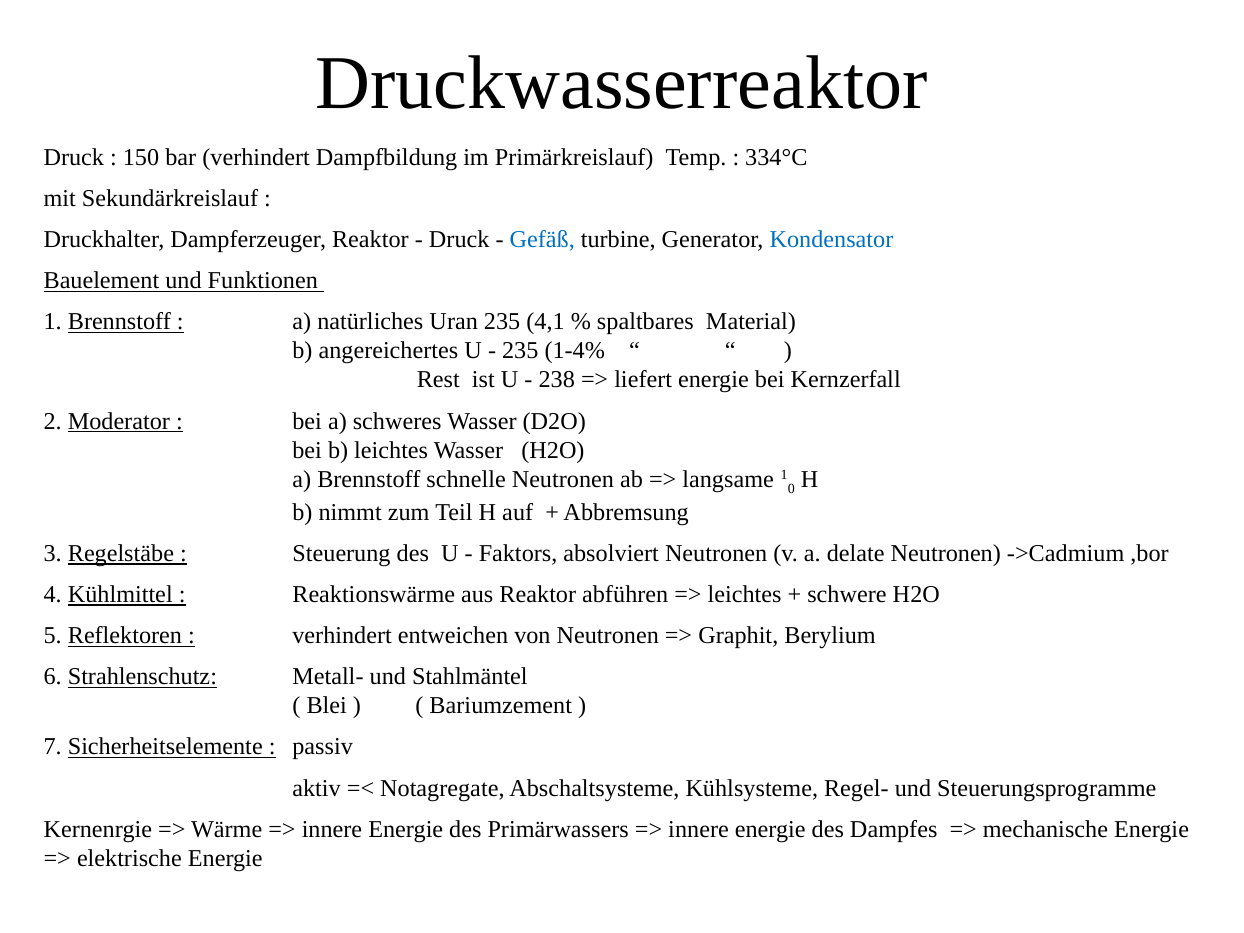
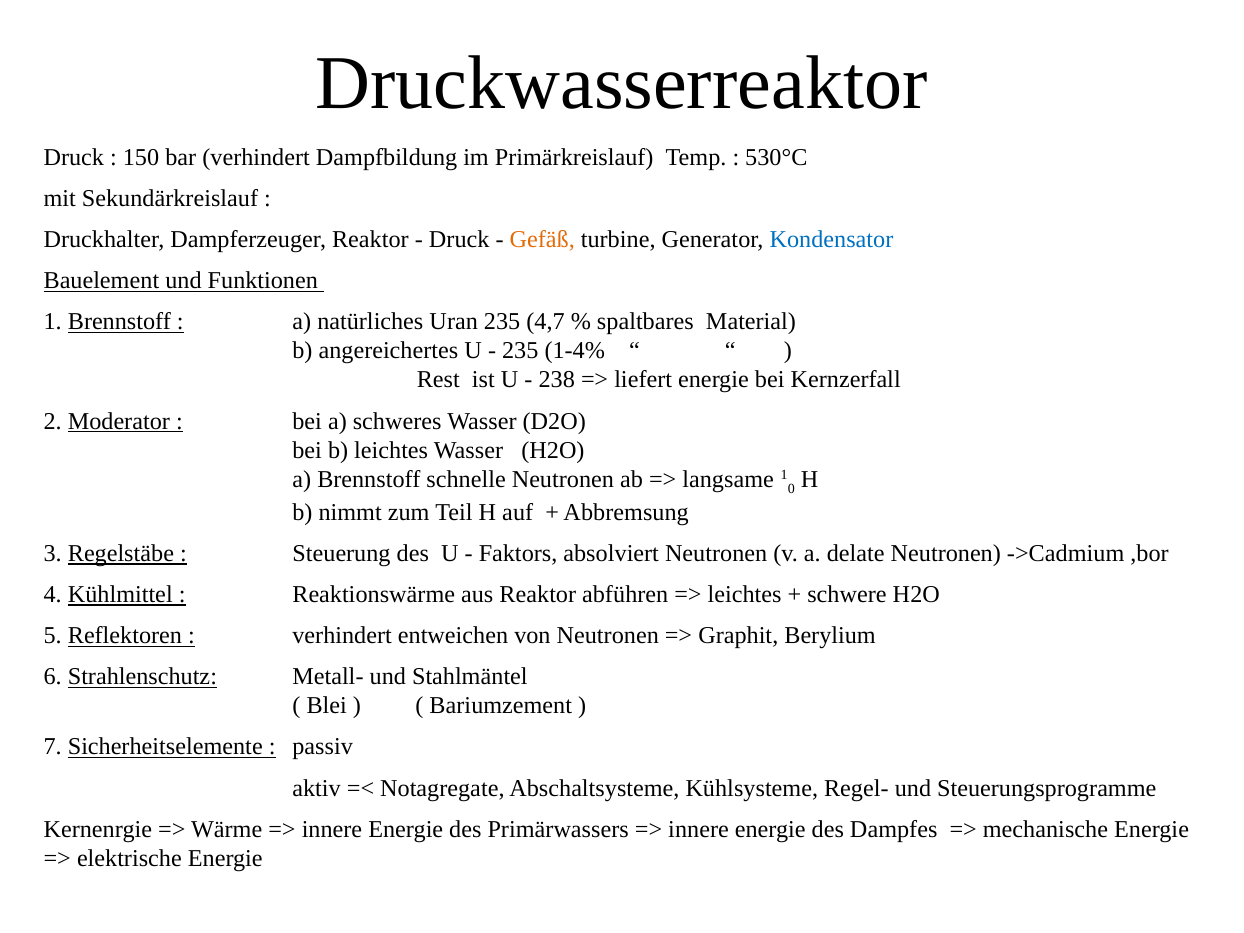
334°C: 334°C -> 530°C
Gefäß colour: blue -> orange
4,1: 4,1 -> 4,7
